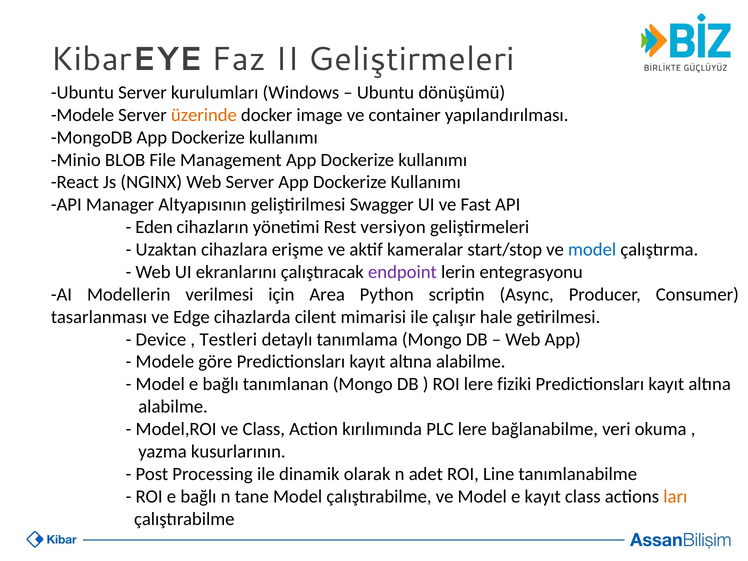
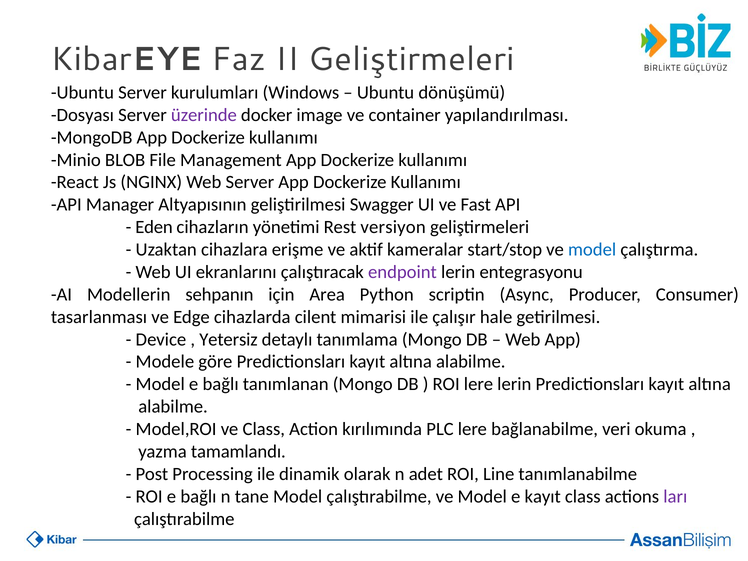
Modele at (83, 115): Modele -> Dosyası
üzerinde colour: orange -> purple
verilmesi: verilmesi -> sehpanın
Testleri: Testleri -> Yetersiz
lere fiziki: fiziki -> lerin
kusurlarının: kusurlarının -> tamamlandı
ları colour: orange -> purple
